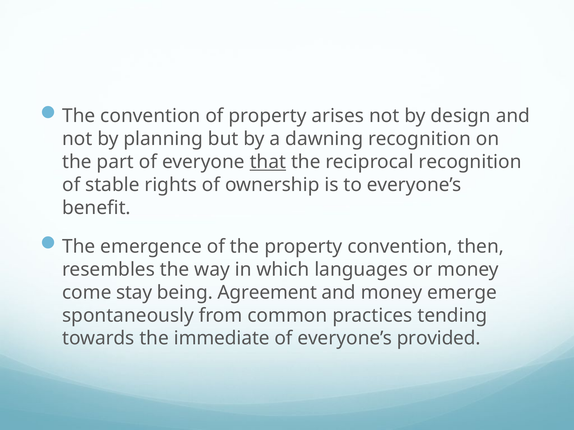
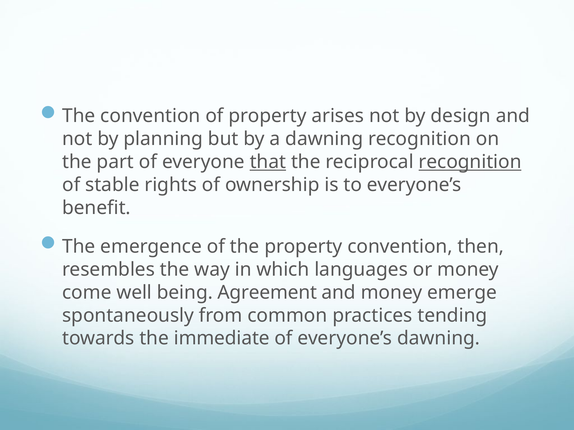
recognition at (470, 162) underline: none -> present
stay: stay -> well
everyone’s provided: provided -> dawning
